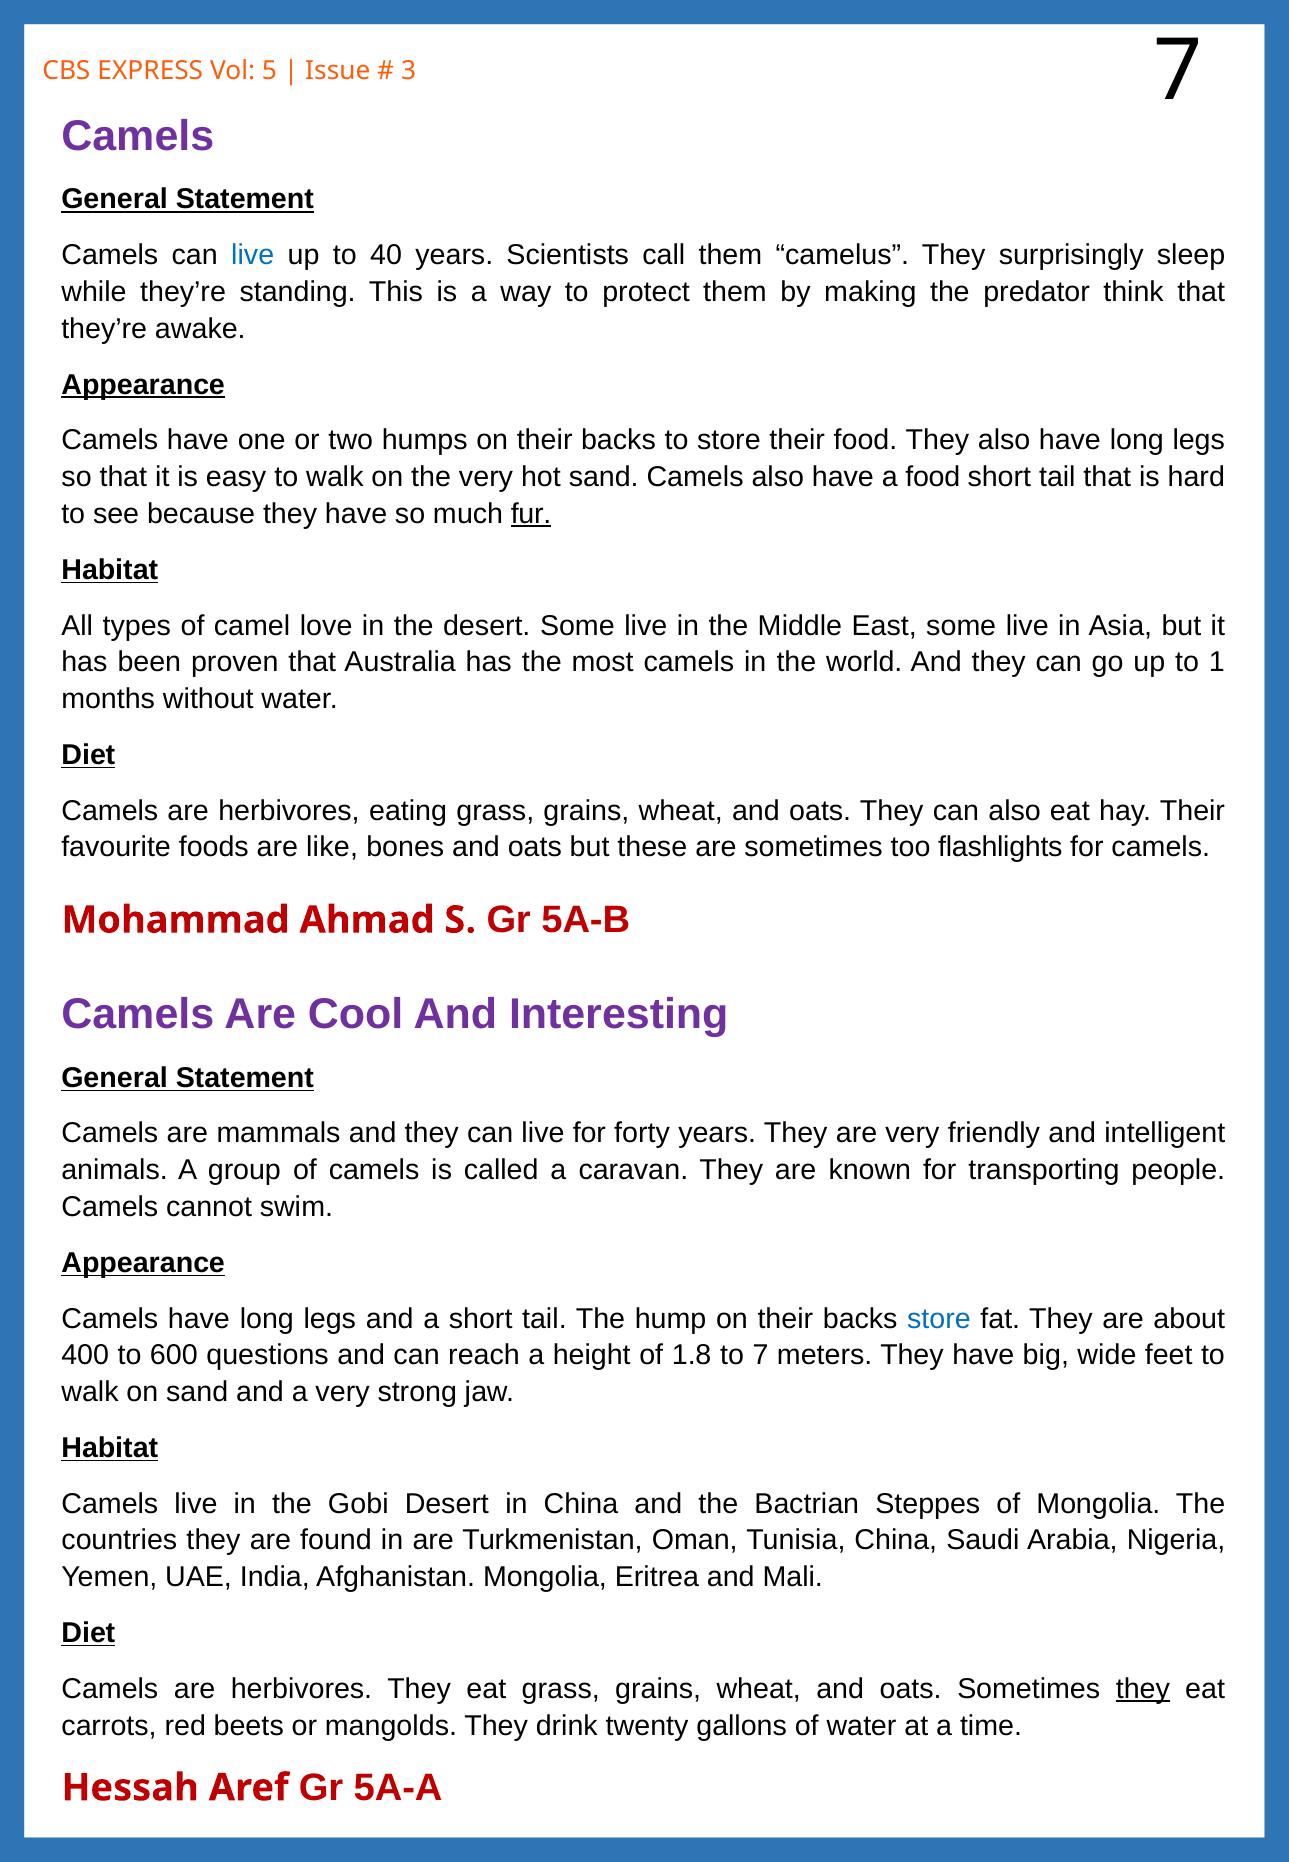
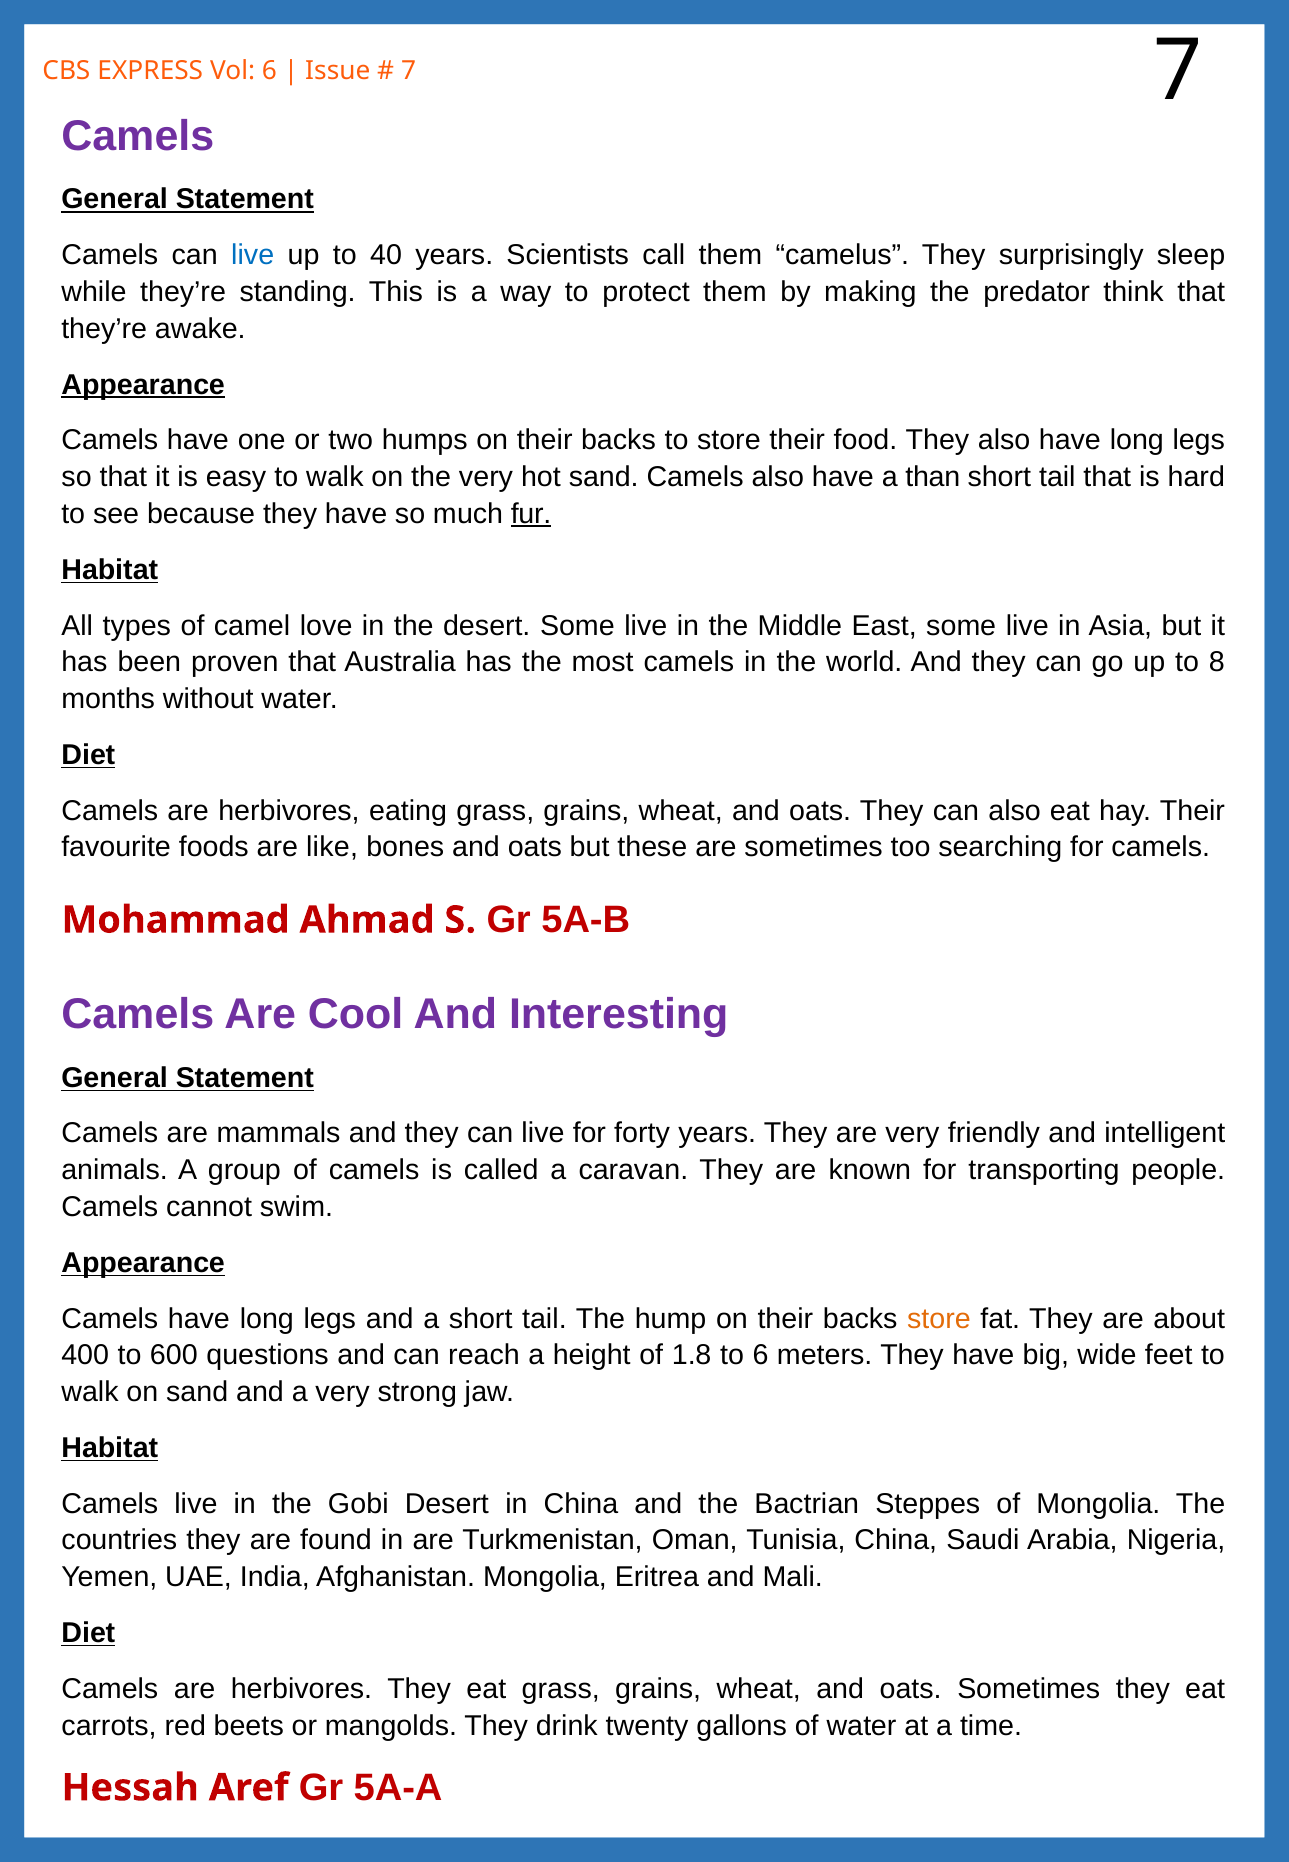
Vol 5: 5 -> 6
3 at (409, 71): 3 -> 7
a food: food -> than
1: 1 -> 8
flashlights: flashlights -> searching
store at (939, 1319) colour: blue -> orange
to 7: 7 -> 6
they at (1143, 1689) underline: present -> none
